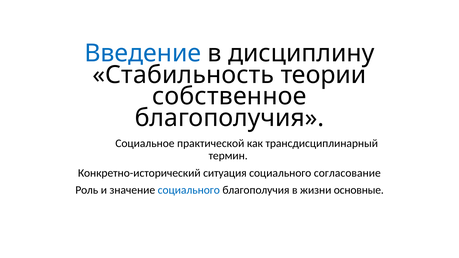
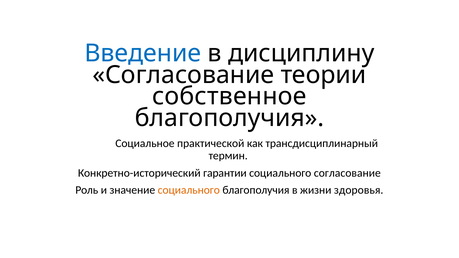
Стабильность at (183, 75): Стабильность -> Согласование
ситуация: ситуация -> гарантии
социального at (189, 190) colour: blue -> orange
основные: основные -> здоровья
